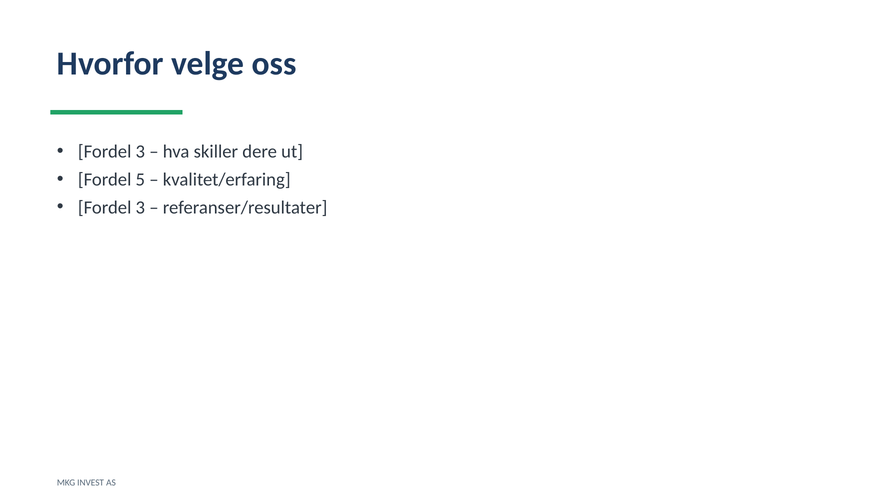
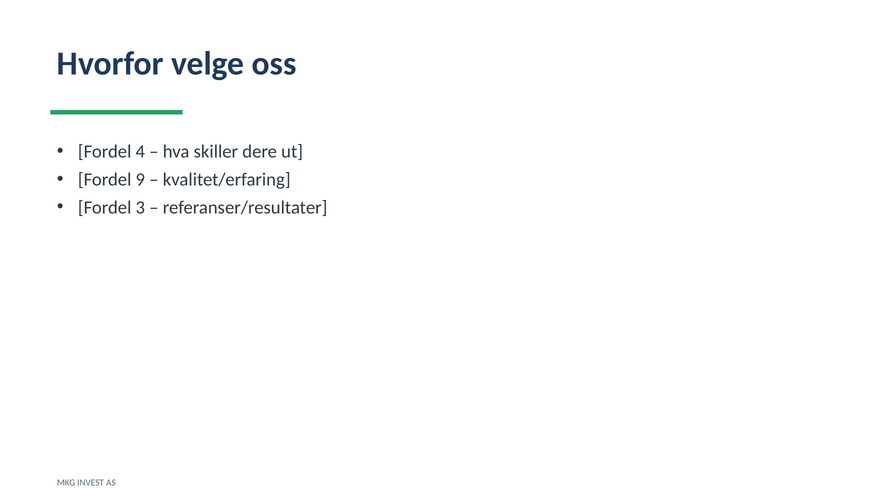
3 at (140, 152): 3 -> 4
5: 5 -> 9
